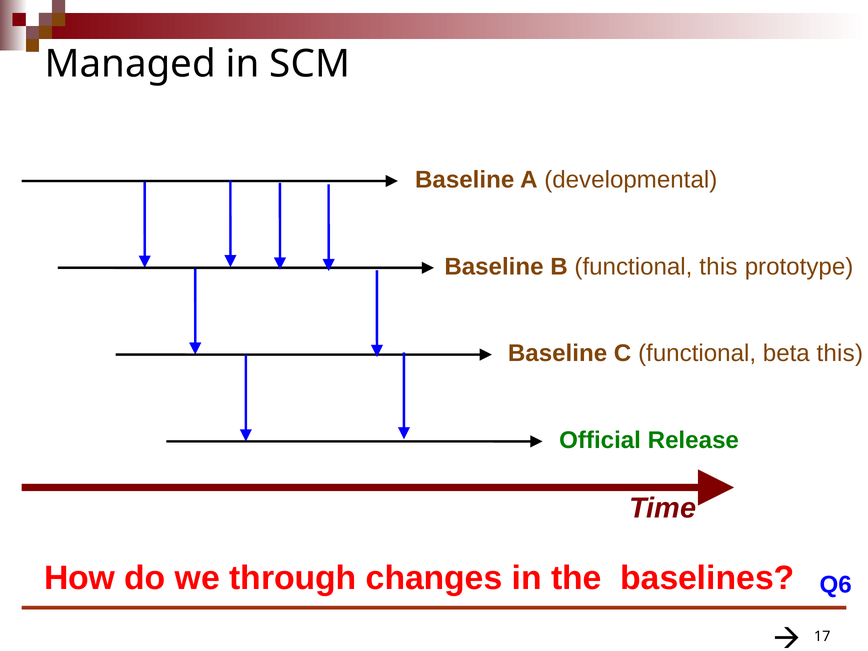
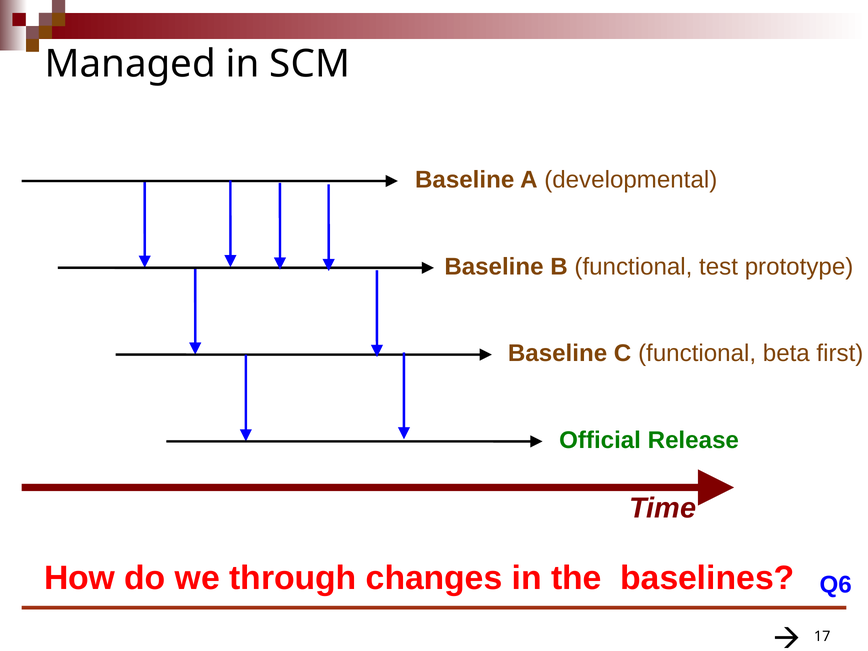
functional this: this -> test
beta this: this -> first
